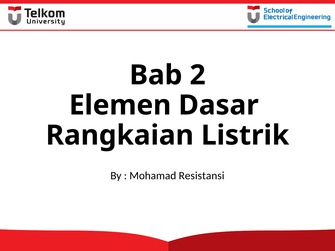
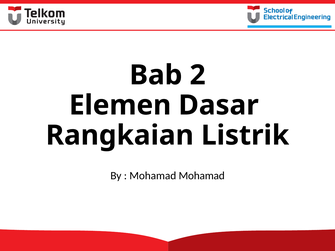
Mohamad Resistansi: Resistansi -> Mohamad
